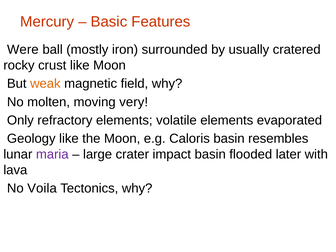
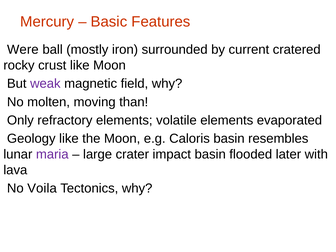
usually: usually -> current
weak colour: orange -> purple
very: very -> than
